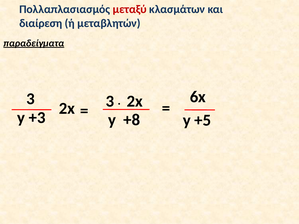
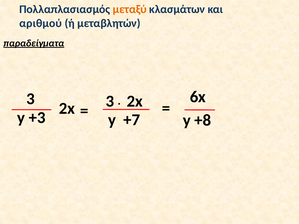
μεταξύ colour: red -> orange
διαίρεση: διαίρεση -> αριθμού
+8: +8 -> +7
+5: +5 -> +8
